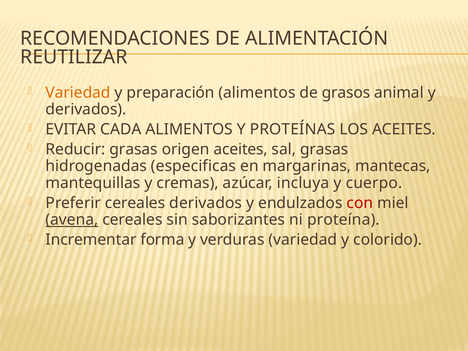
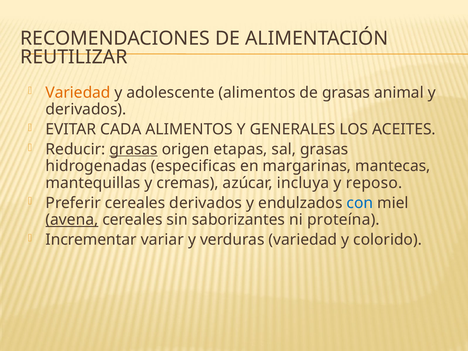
preparación: preparación -> adolescente
de grasos: grasos -> grasas
PROTEÍNAS: PROTEÍNAS -> GENERALES
grasas at (134, 149) underline: none -> present
origen aceites: aceites -> etapas
cuerpo: cuerpo -> reposo
con colour: red -> blue
forma: forma -> variar
